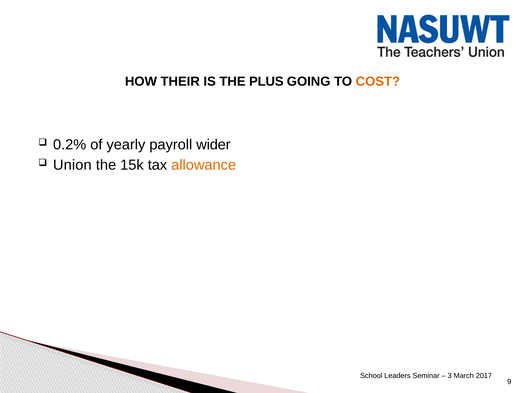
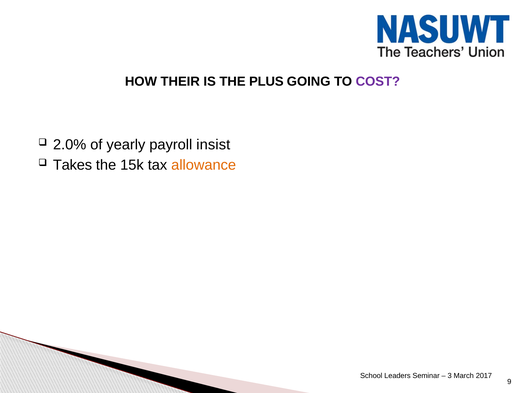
COST colour: orange -> purple
0.2%: 0.2% -> 2.0%
wider: wider -> insist
Union: Union -> Takes
